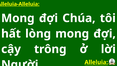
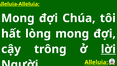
lời underline: none -> present
